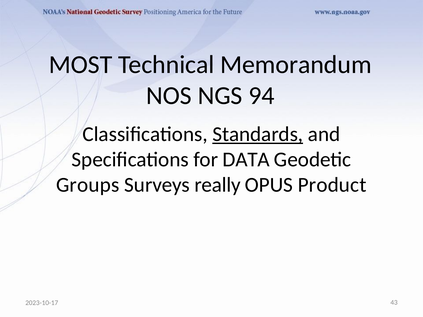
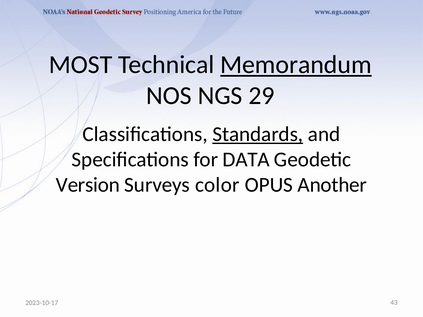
Memorandum underline: none -> present
94: 94 -> 29
Groups: Groups -> Version
really: really -> color
Product: Product -> Another
